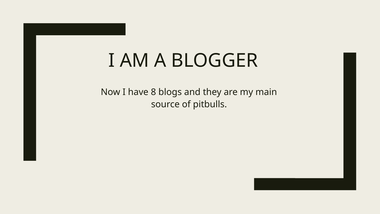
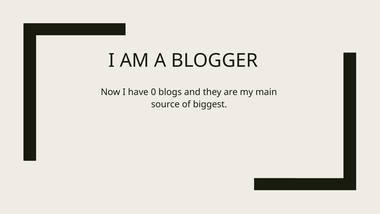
8: 8 -> 0
pitbulls: pitbulls -> biggest
